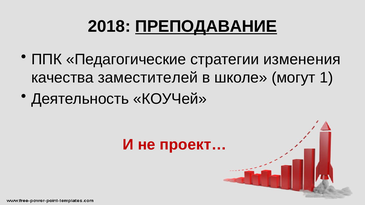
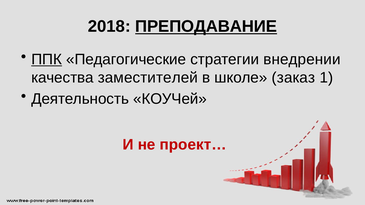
ППК underline: none -> present
изменения: изменения -> внедрении
могут: могут -> заказ
